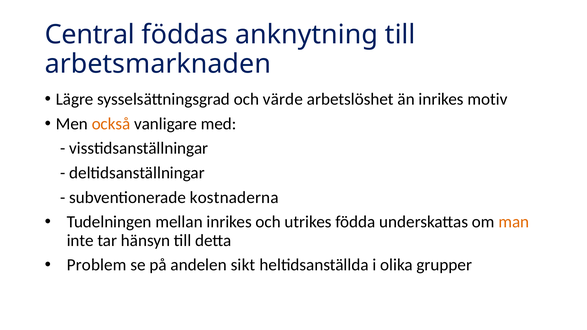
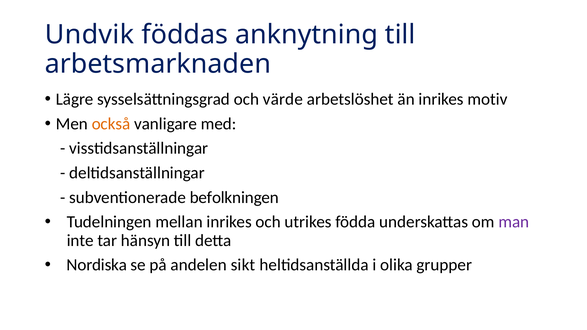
Central: Central -> Undvik
kostnaderna: kostnaderna -> befolkningen
man colour: orange -> purple
Problem: Problem -> Nordiska
